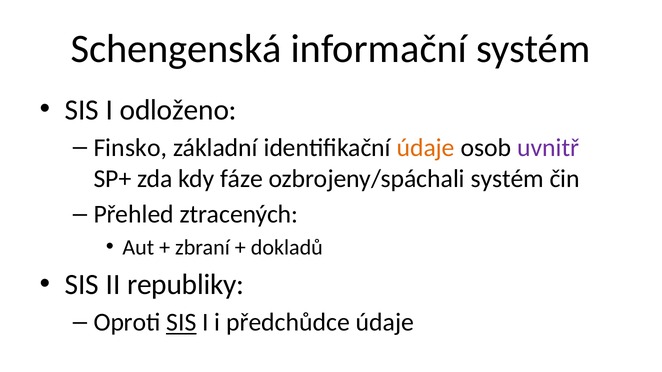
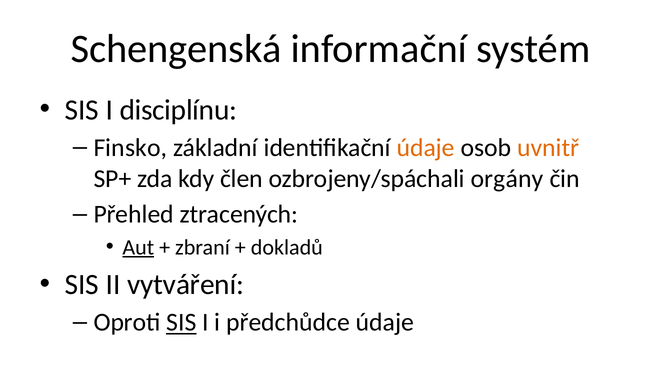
odloženo: odloženo -> disciplínu
uvnitř colour: purple -> orange
fáze: fáze -> člen
ozbrojeny/spáchali systém: systém -> orgány
Aut underline: none -> present
republiky: republiky -> vytváření
